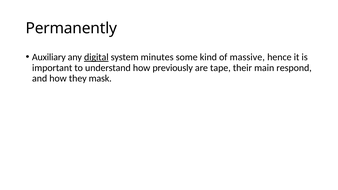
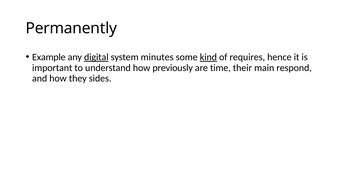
Auxiliary: Auxiliary -> Example
kind underline: none -> present
massive: massive -> requires
tape: tape -> time
mask: mask -> sides
